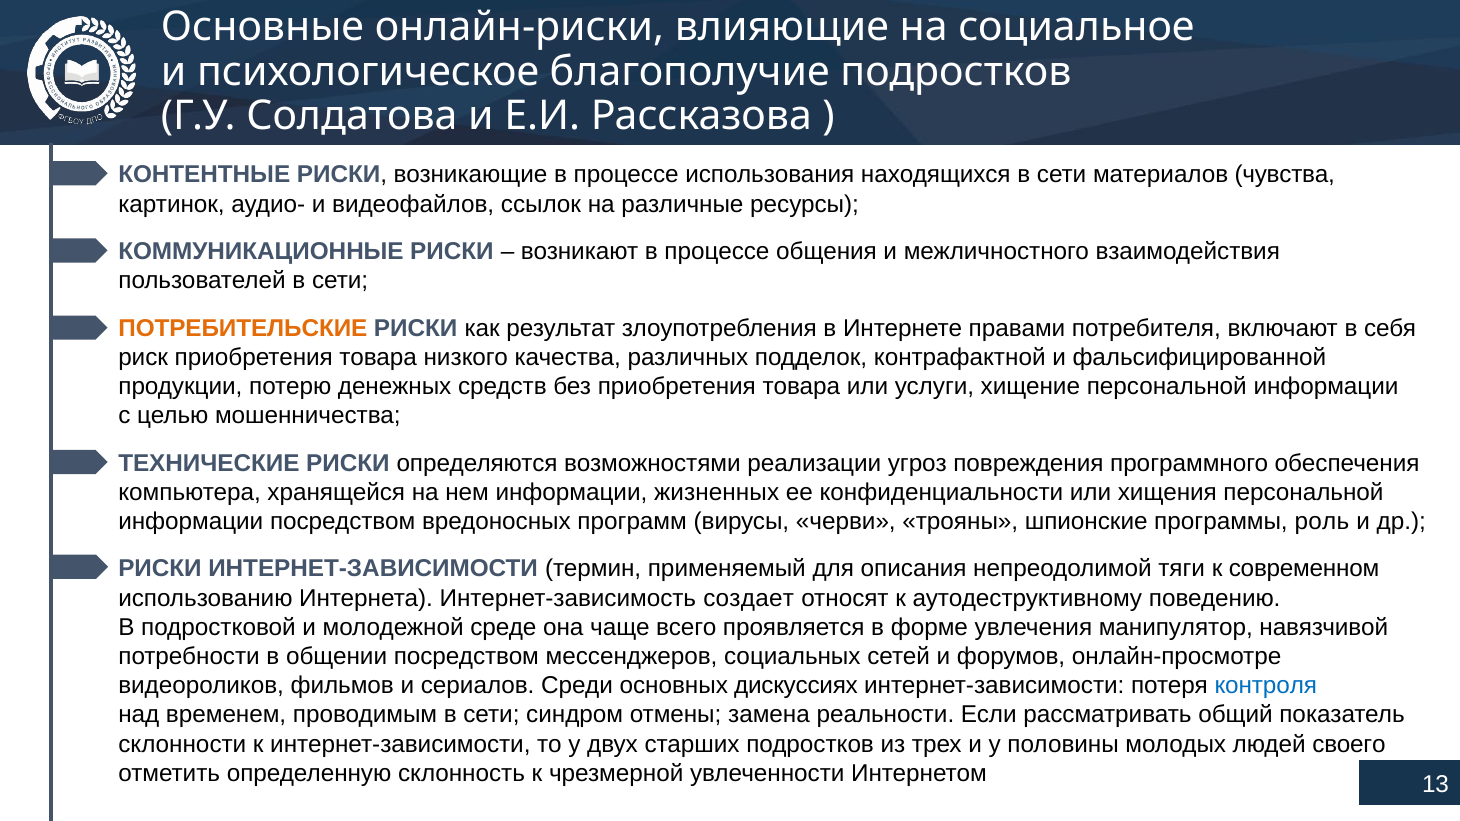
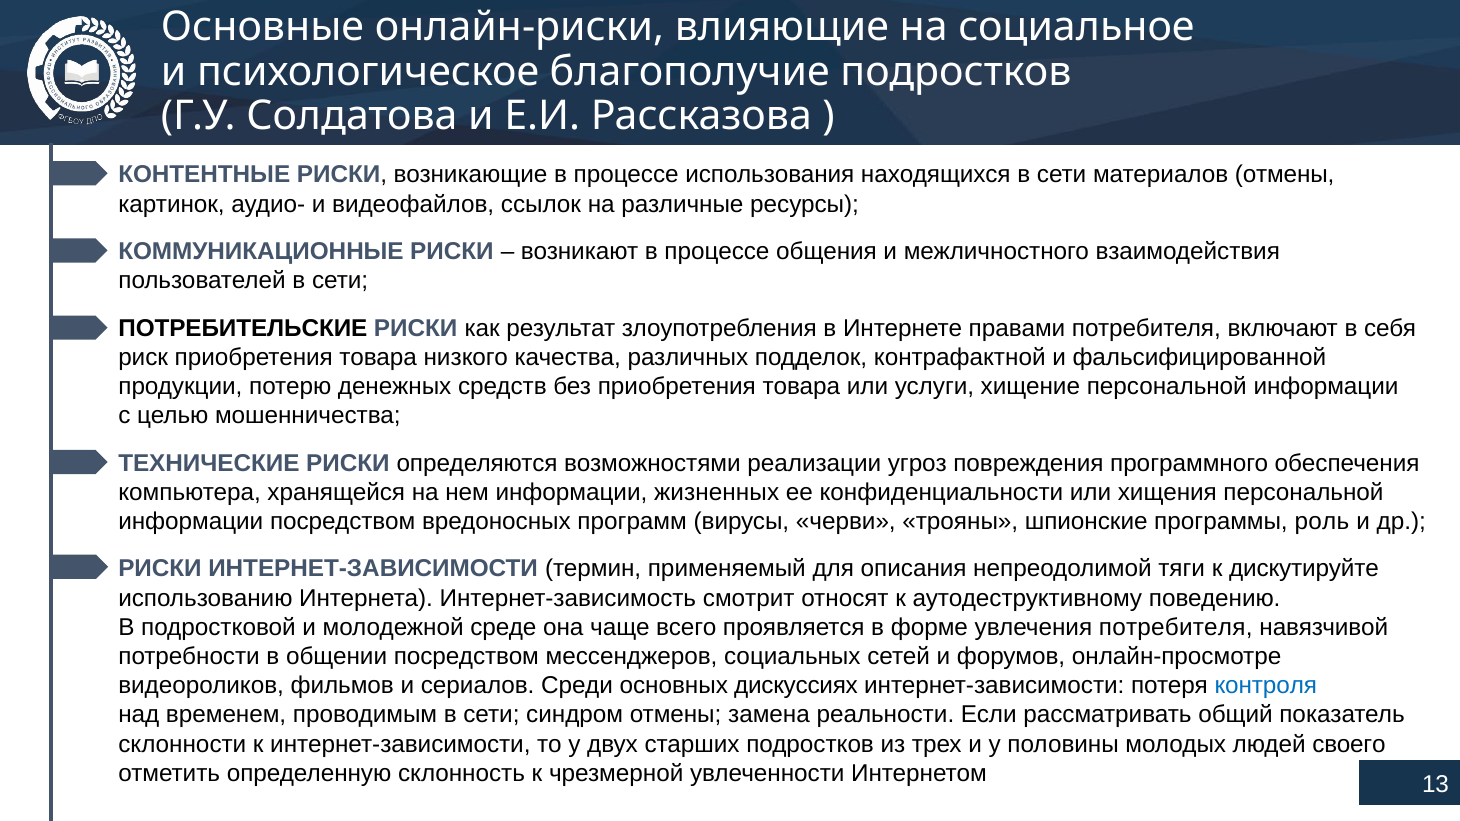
материалов чувства: чувства -> отмены
ПОТРЕБИТЕЛЬСКИЕ colour: orange -> black
современном: современном -> дискутируйте
создает: создает -> смотрит
увлечения манипулятор: манипулятор -> потребителя
